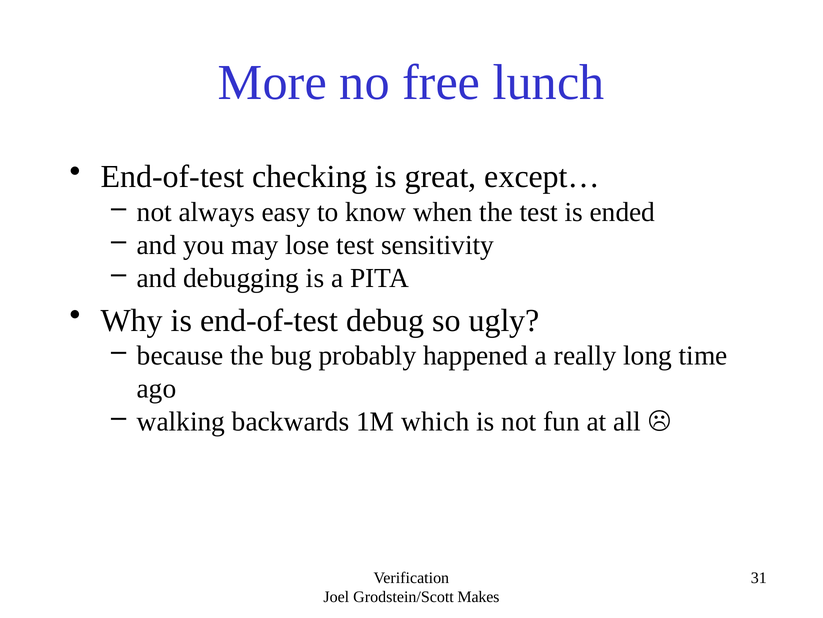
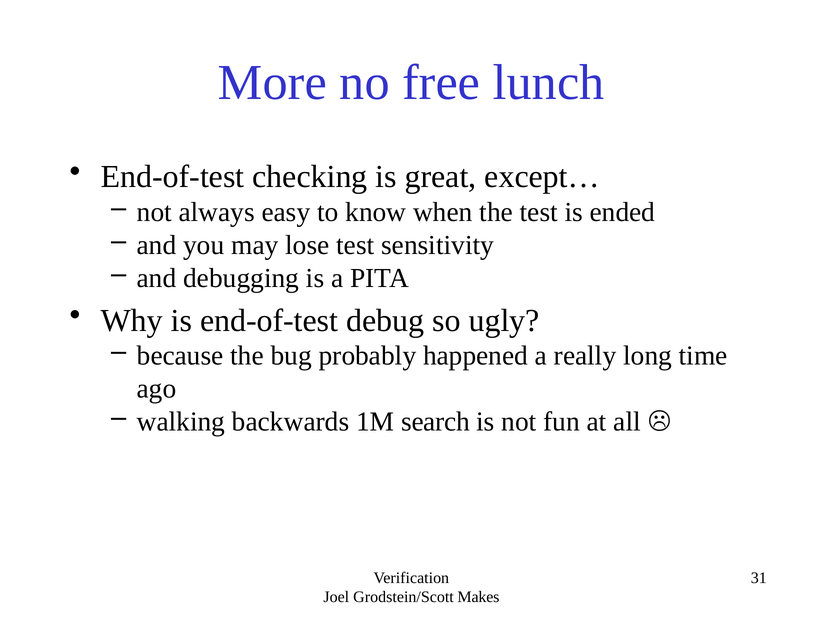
which: which -> search
